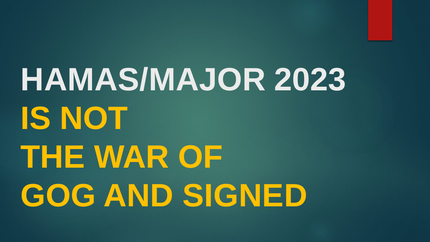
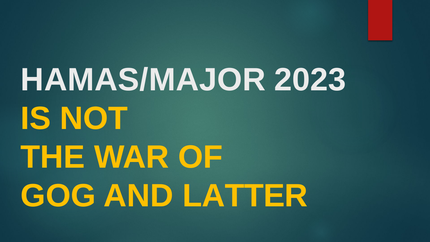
SIGNED: SIGNED -> LATTER
